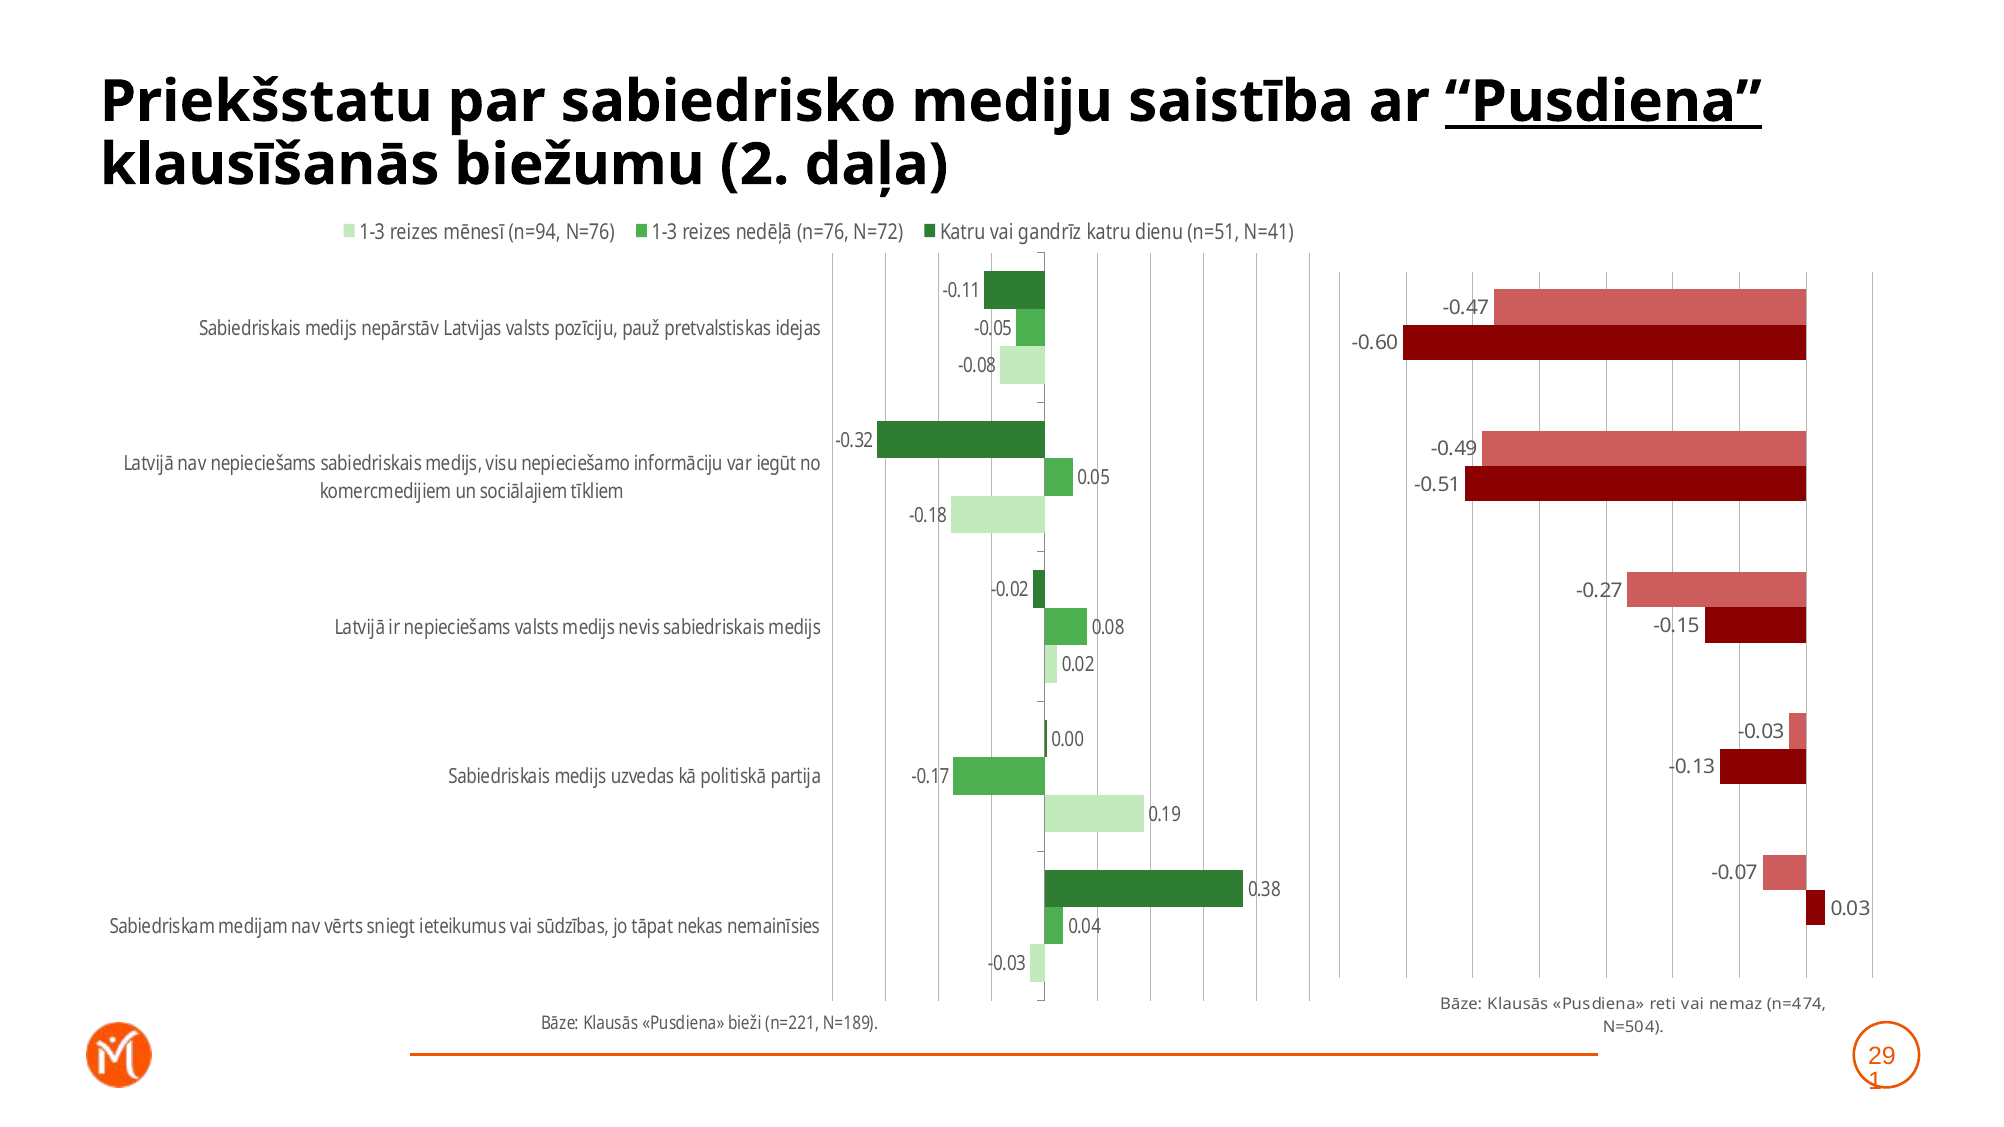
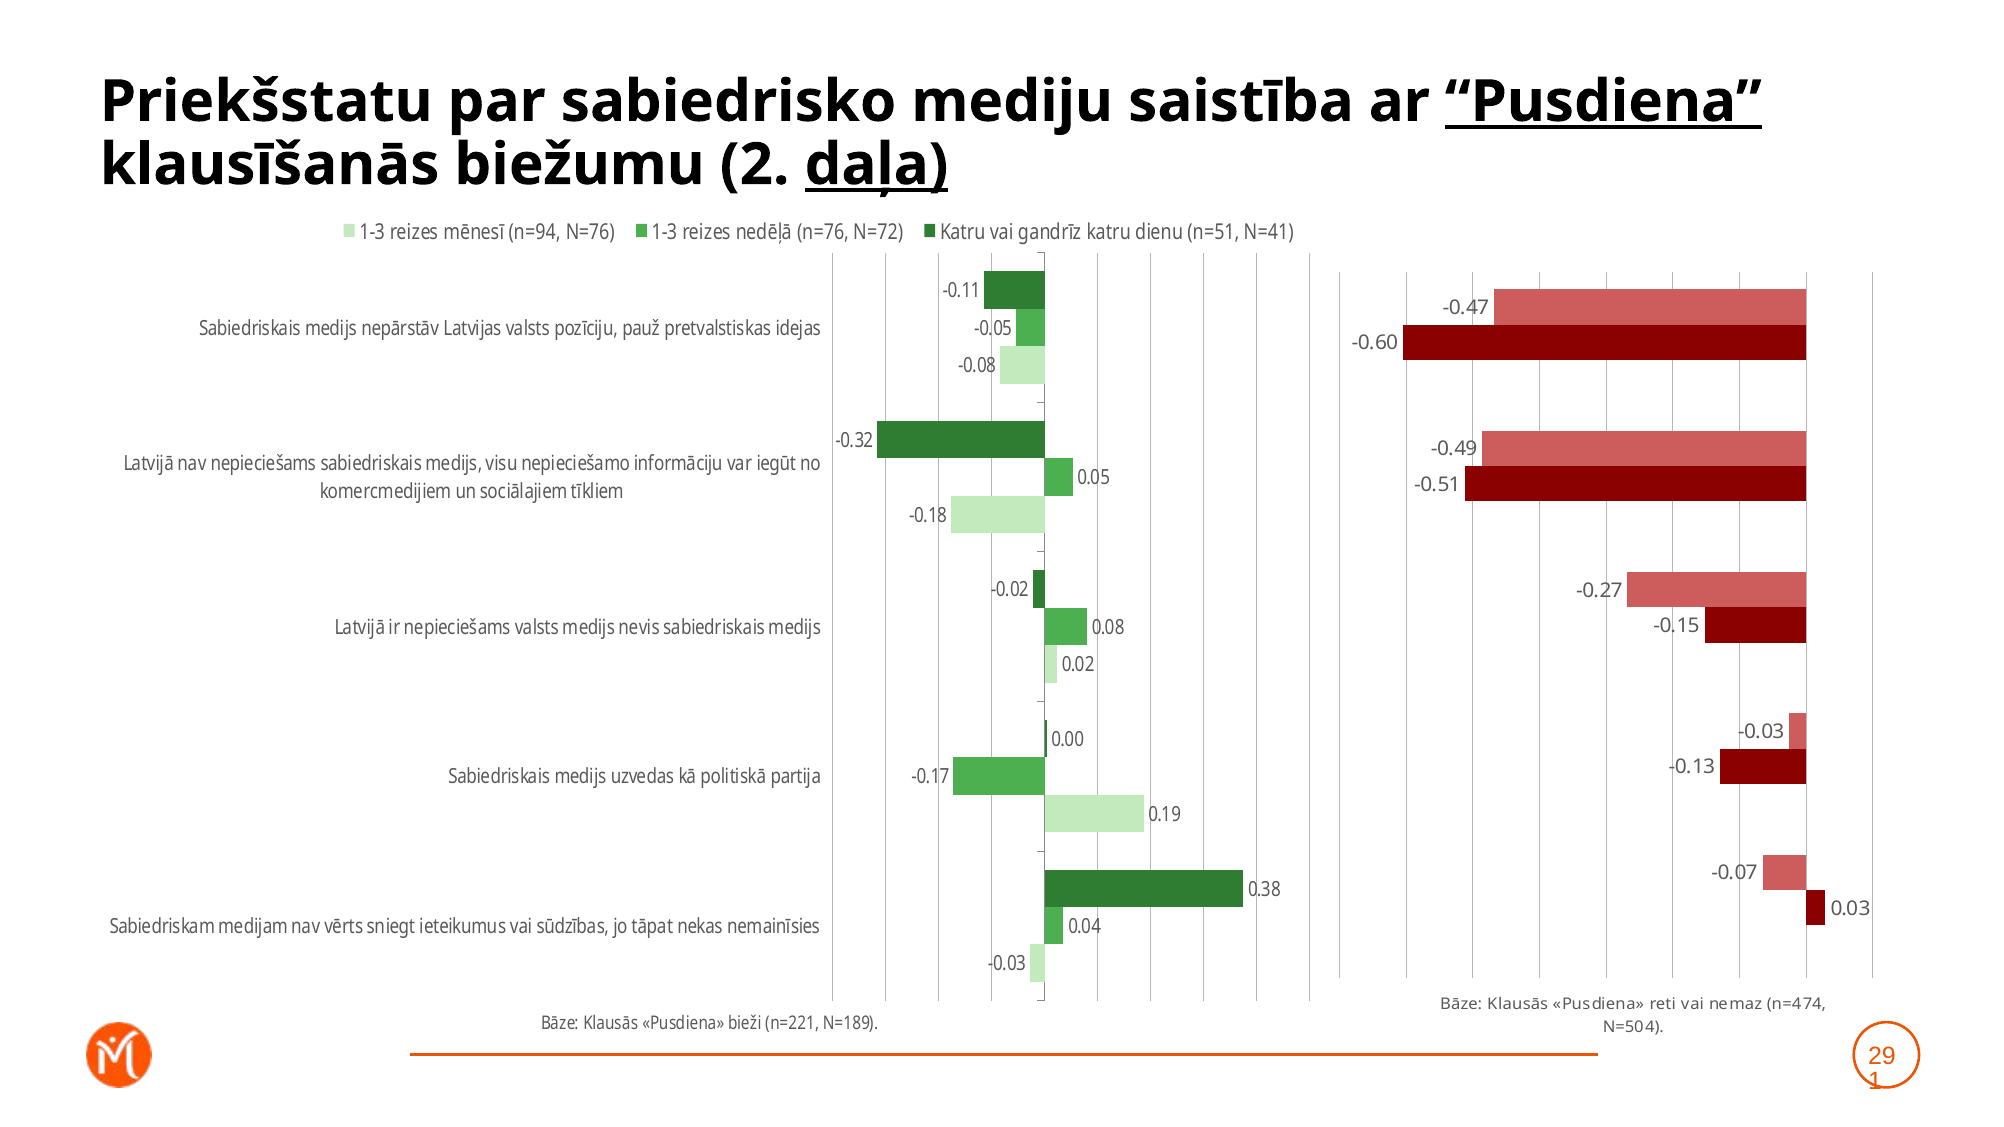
daļa underline: none -> present
